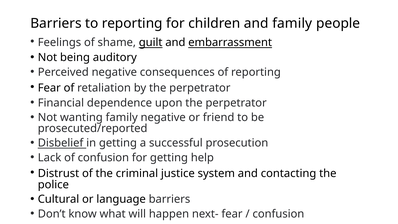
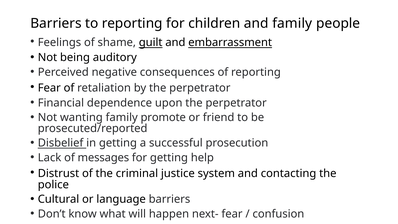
family negative: negative -> promote
of confusion: confusion -> messages
